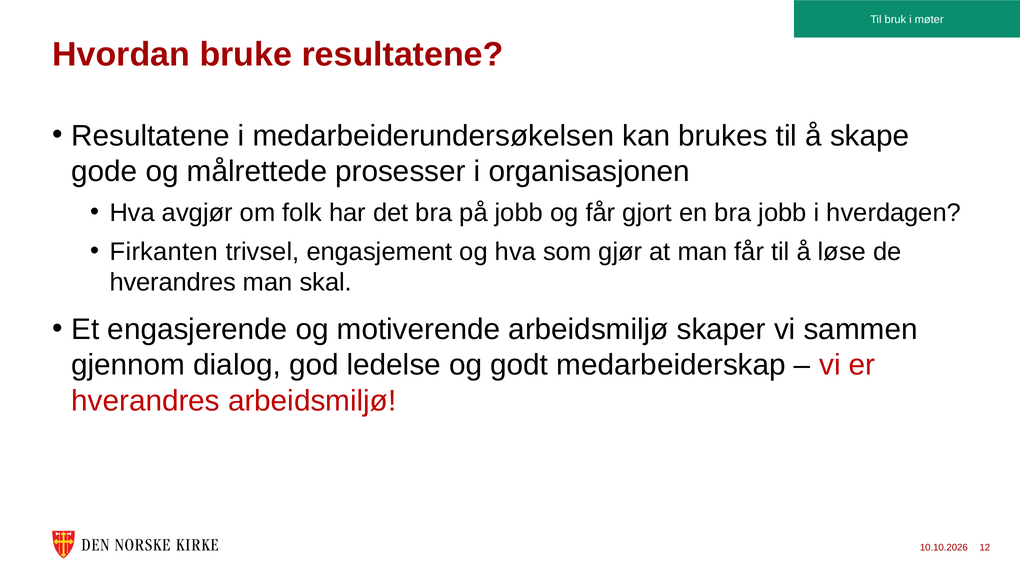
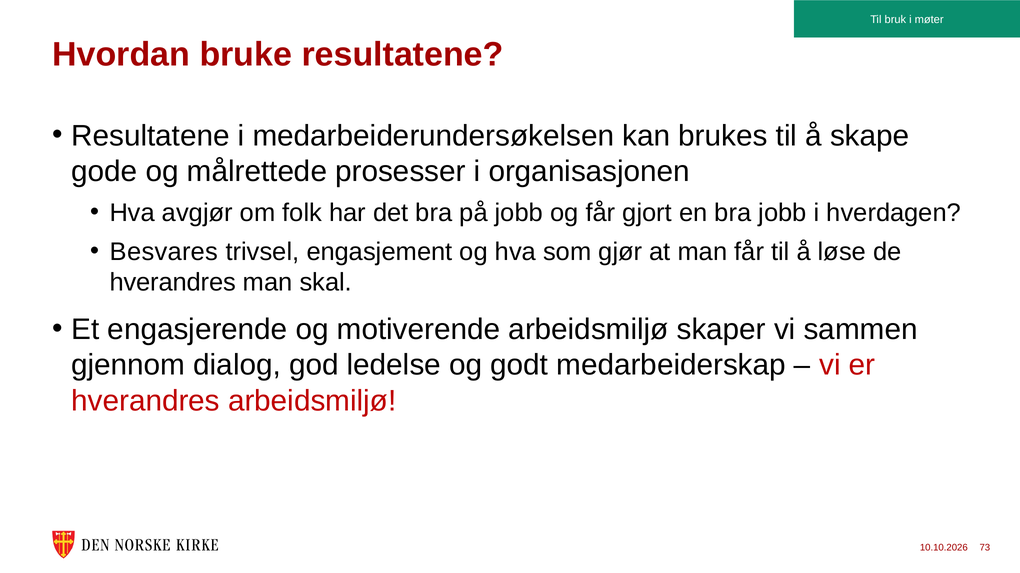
Firkanten: Firkanten -> Besvares
12: 12 -> 73
